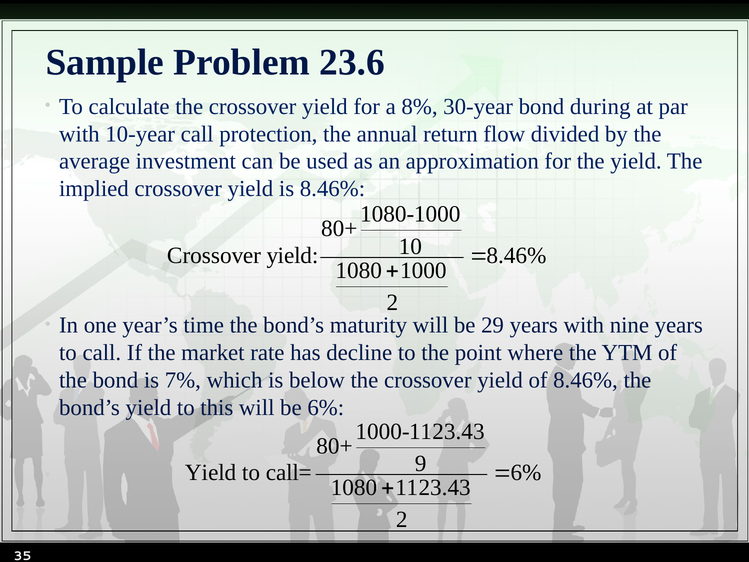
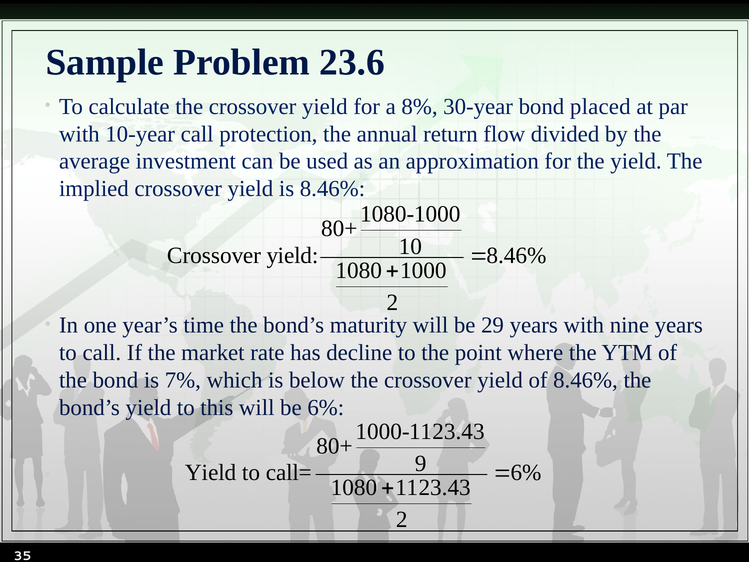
during: during -> placed
